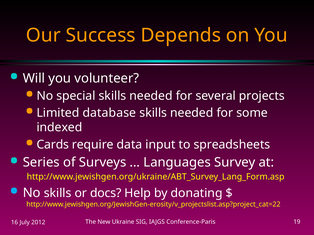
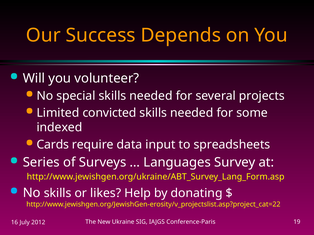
database: database -> convicted
docs: docs -> likes
